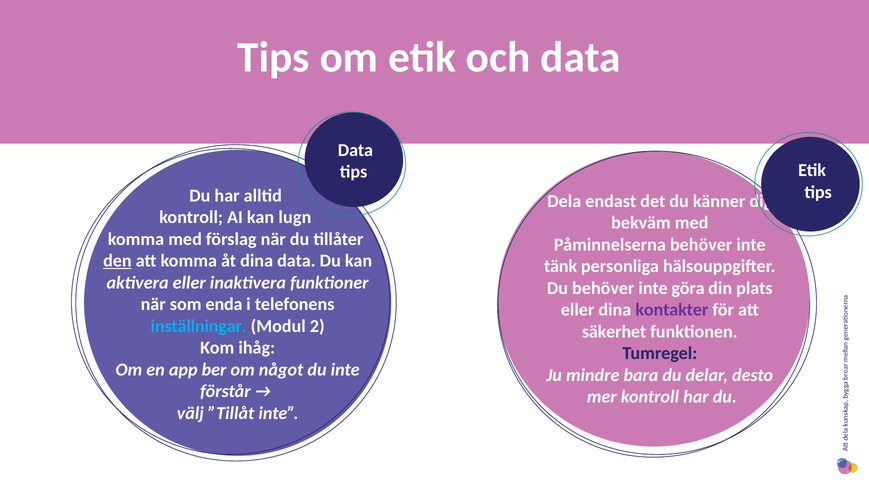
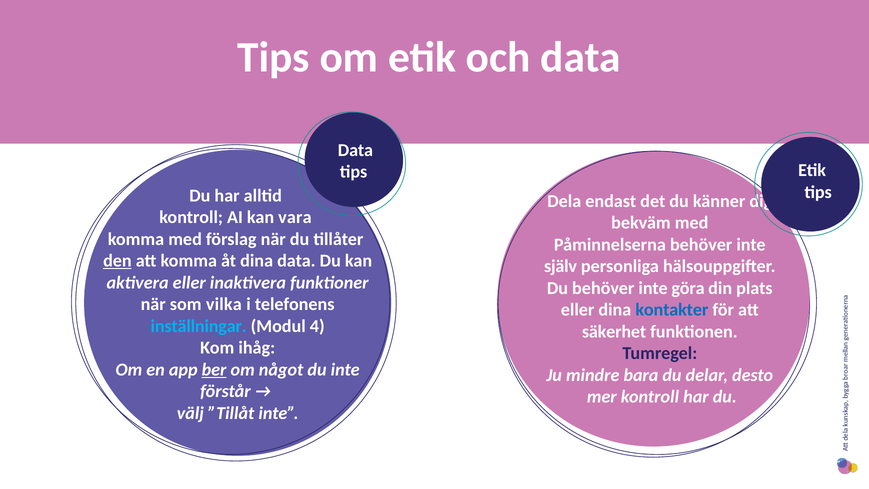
lugn: lugn -> vara
tänk: tänk -> själv
enda: enda -> vilka
kontakter colour: purple -> blue
2: 2 -> 4
ber underline: none -> present
